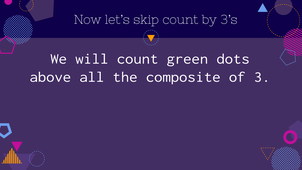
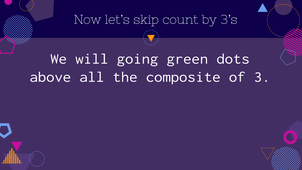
will count: count -> going
